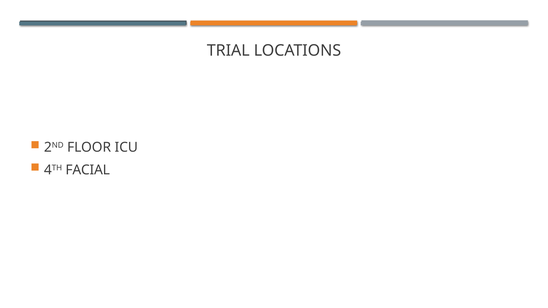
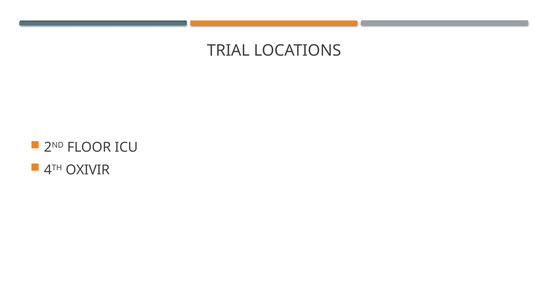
FACIAL: FACIAL -> OXIVIR
